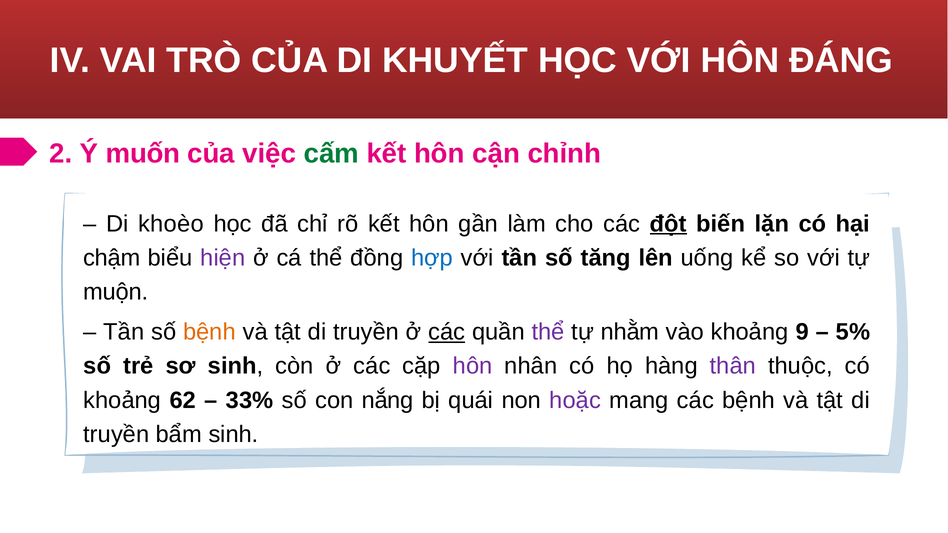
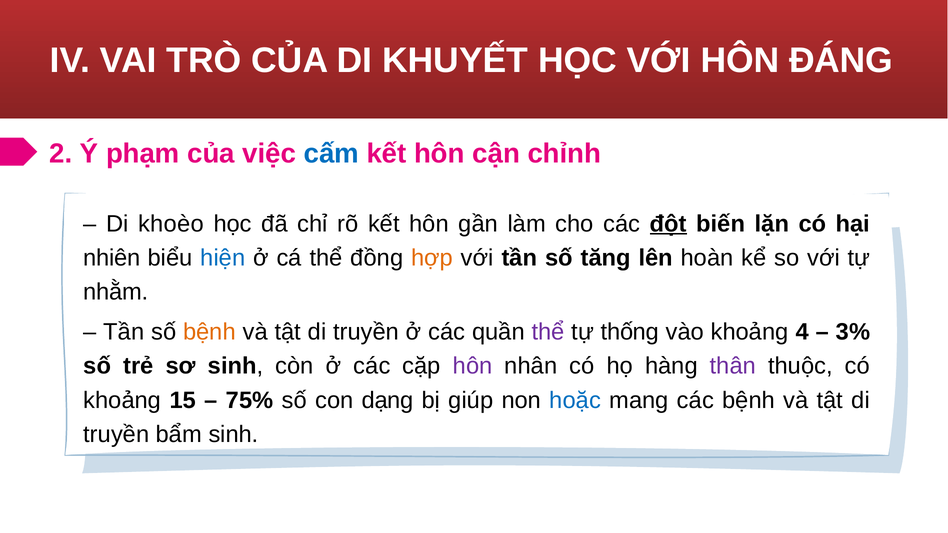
muốn: muốn -> phạm
cấm colour: green -> blue
chậm: chậm -> nhiên
hiện colour: purple -> blue
hợp colour: blue -> orange
uống: uống -> hoàn
muộn: muộn -> nhằm
các at (447, 332) underline: present -> none
nhằm: nhằm -> thống
9: 9 -> 4
5%: 5% -> 3%
62: 62 -> 15
33%: 33% -> 75%
nắng: nắng -> dạng
quái: quái -> giúp
hoặc colour: purple -> blue
